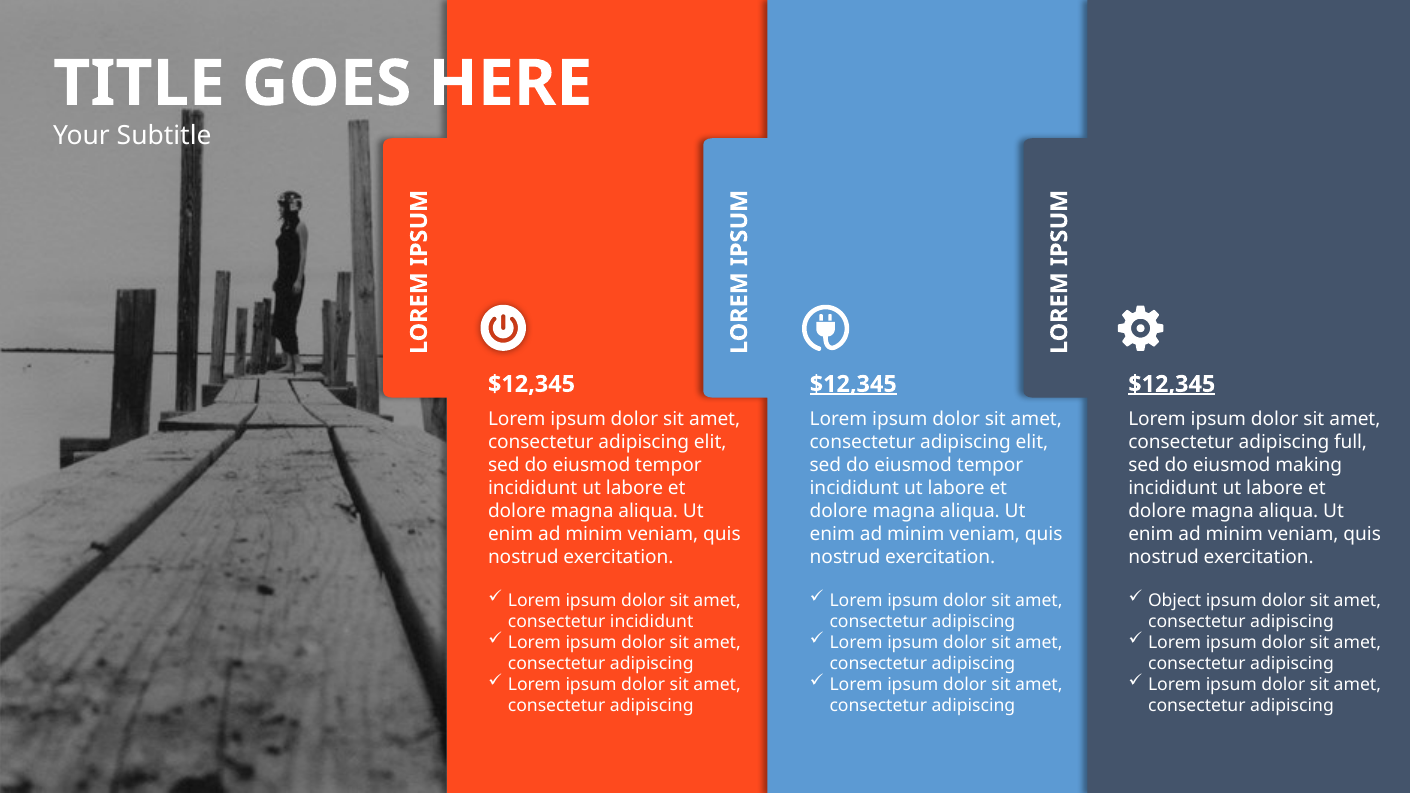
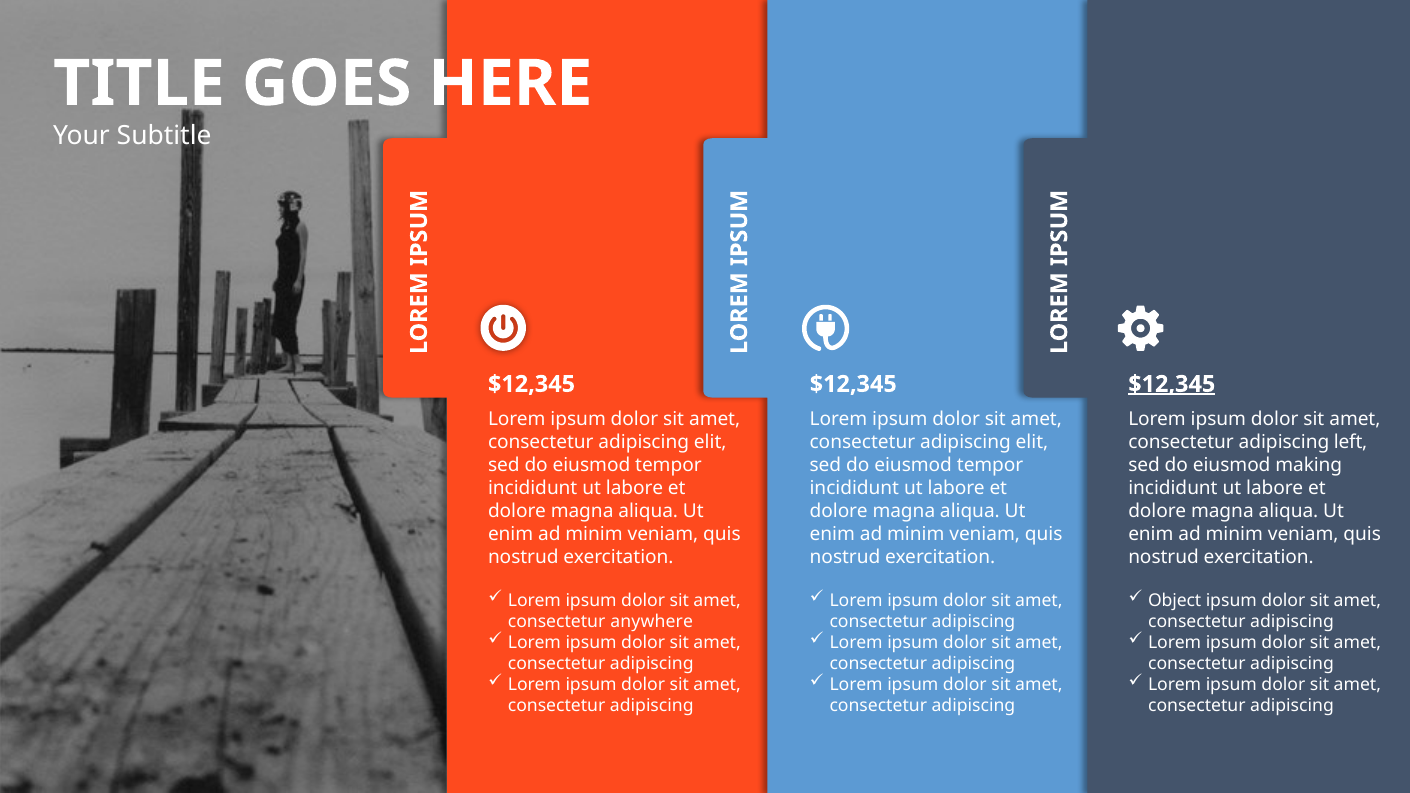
$12,345 at (853, 384) underline: present -> none
full: full -> left
consectetur incididunt: incididunt -> anywhere
